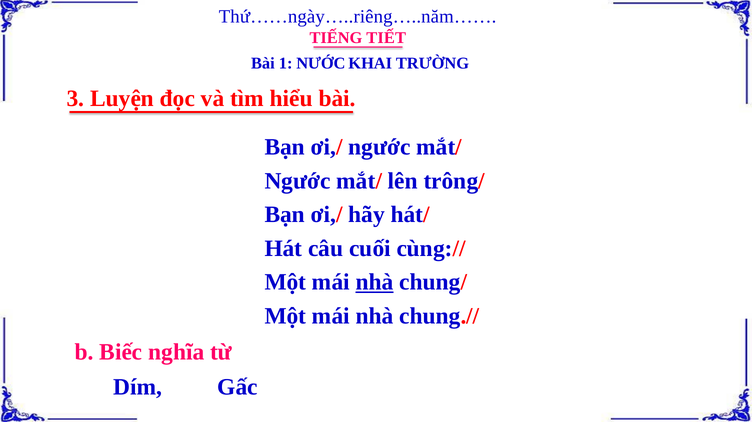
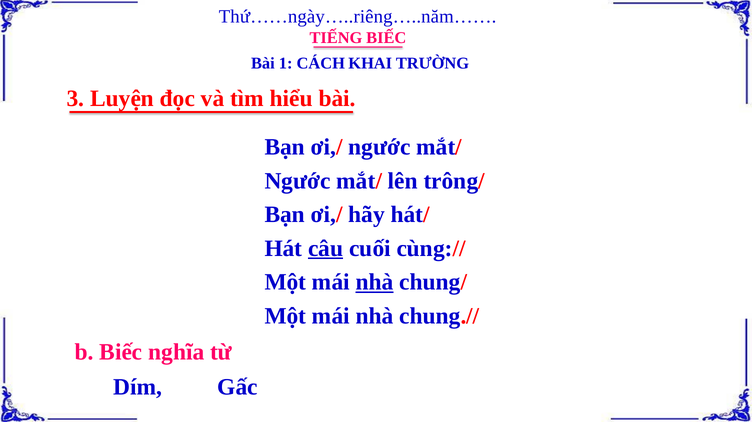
TIẾNG TIẾT: TIẾT -> BIẾC
NƯỚC: NƯỚC -> CÁCH
câu underline: none -> present
